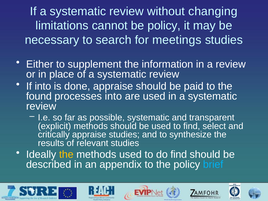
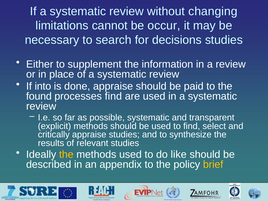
be policy: policy -> occur
meetings: meetings -> decisions
processes into: into -> find
do find: find -> like
brief colour: light blue -> yellow
